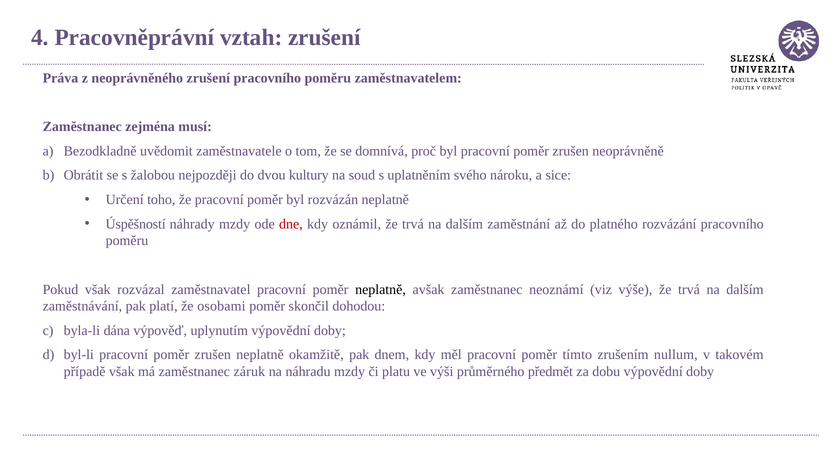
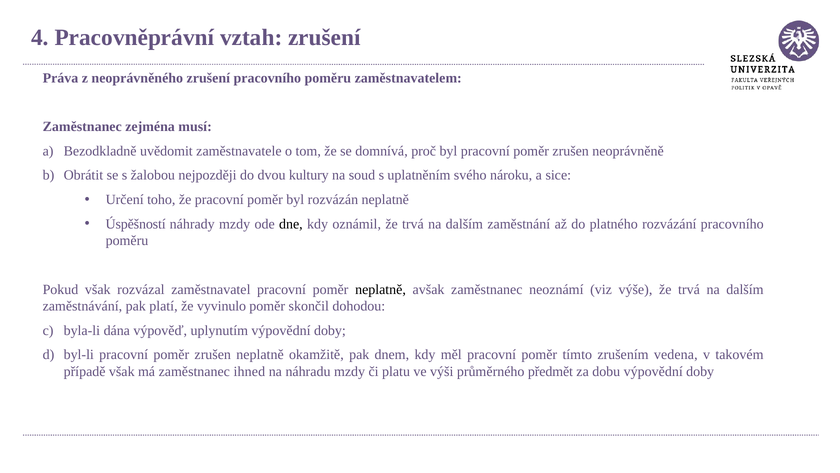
dne colour: red -> black
osobami: osobami -> vyvinulo
nullum: nullum -> vedena
záruk: záruk -> ihned
